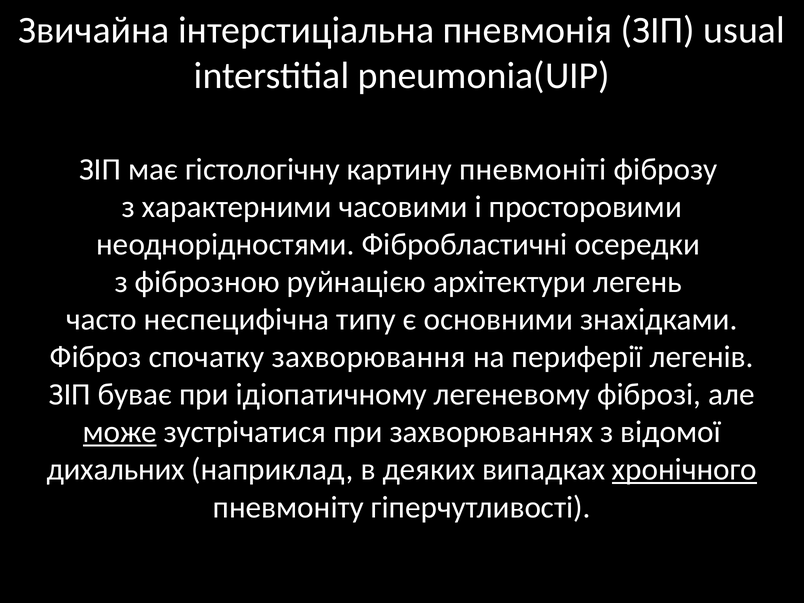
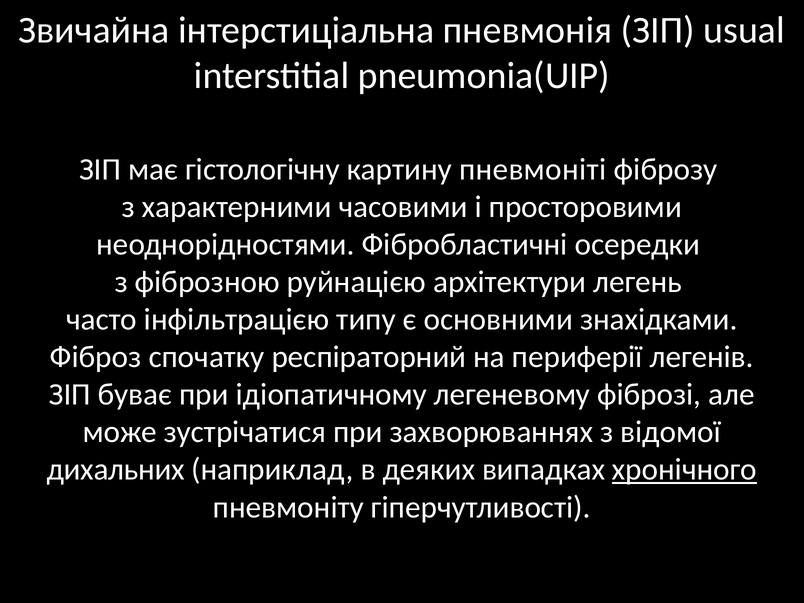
неспецифічна: неспецифічна -> інфільтрацією
захворювання: захворювання -> респіраторний
може underline: present -> none
